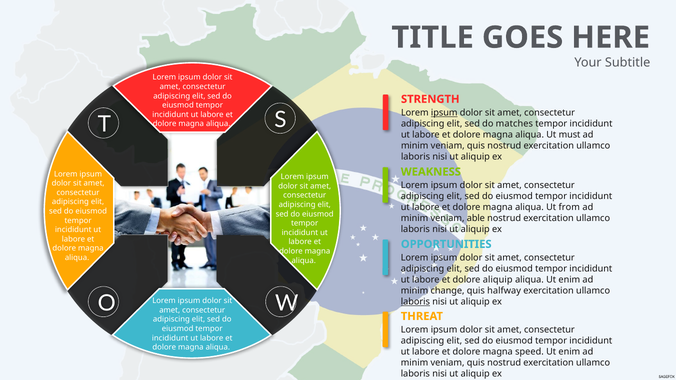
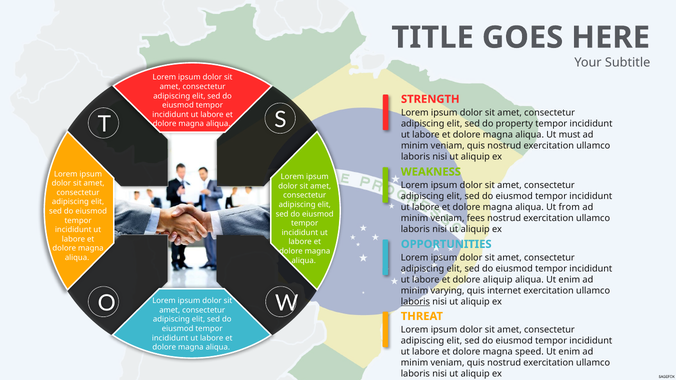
ipsum at (444, 113) underline: present -> none
matches: matches -> property
able: able -> fees
change: change -> varying
halfway: halfway -> internet
